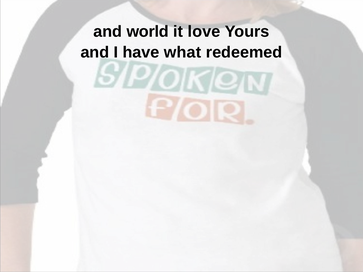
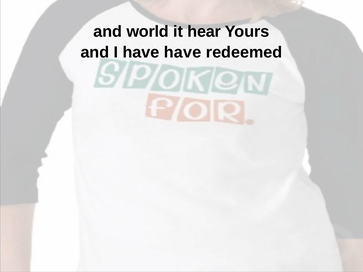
love: love -> hear
have what: what -> have
